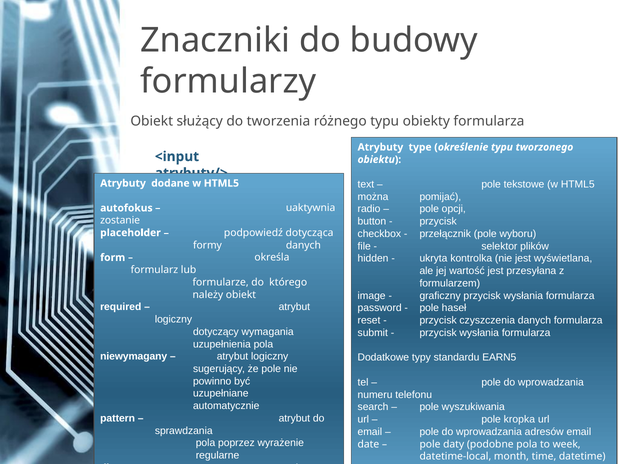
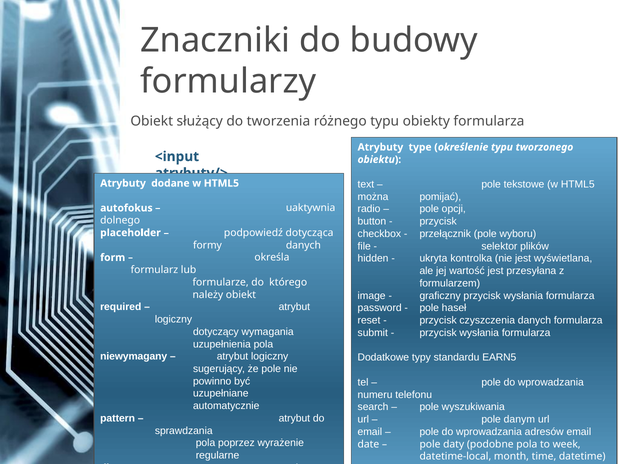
zostanie: zostanie -> dolnego
kropka: kropka -> danym
